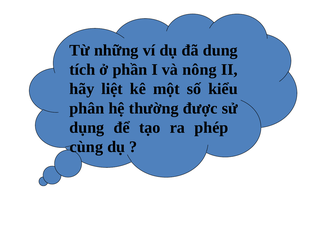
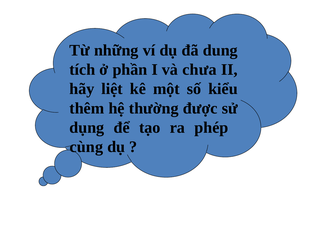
nông: nông -> chưa
phân: phân -> thêm
